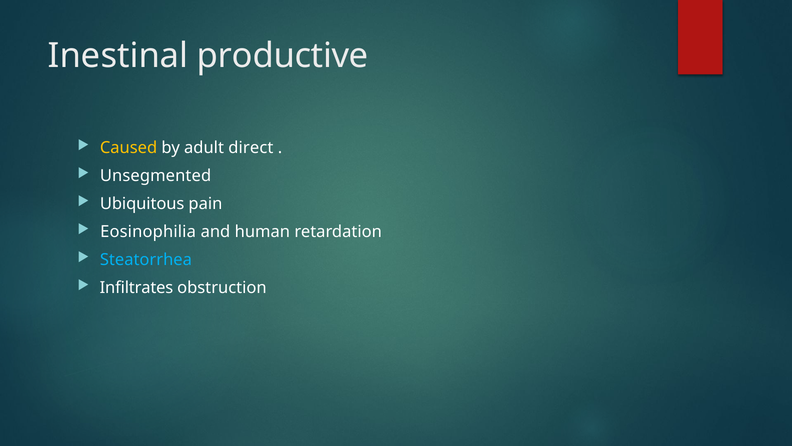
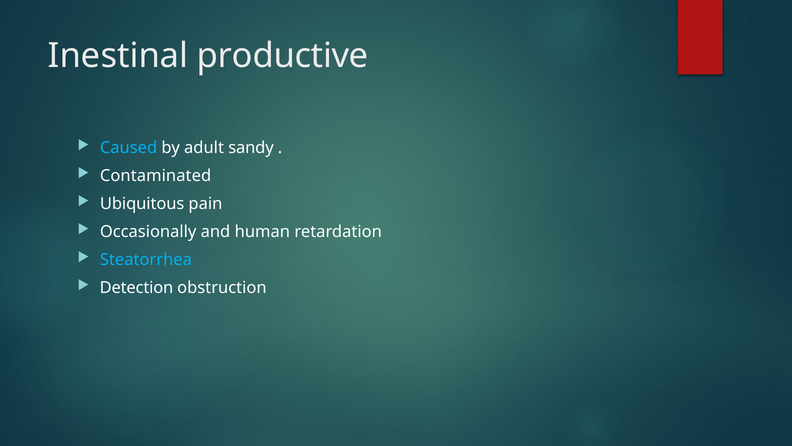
Caused colour: yellow -> light blue
direct: direct -> sandy
Unsegmented: Unsegmented -> Contaminated
Eosinophilia: Eosinophilia -> Occasionally
Infiltrates: Infiltrates -> Detection
